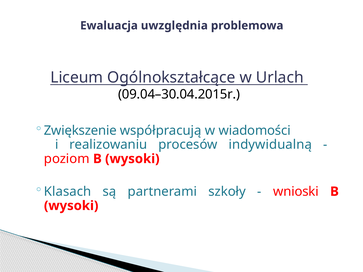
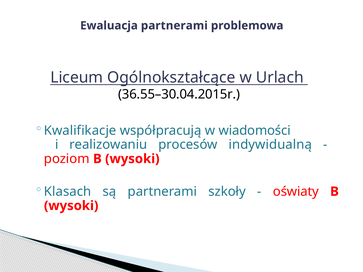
Ewaluacja uwzględnia: uwzględnia -> partnerami
09.04–30.04.2015r: 09.04–30.04.2015r -> 36.55–30.04.2015r
Zwiększenie: Zwiększenie -> Kwalifikacje
wnioski: wnioski -> oświaty
